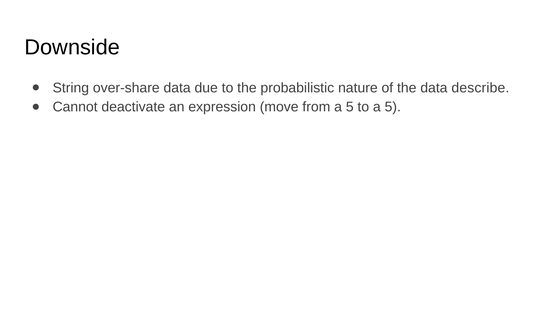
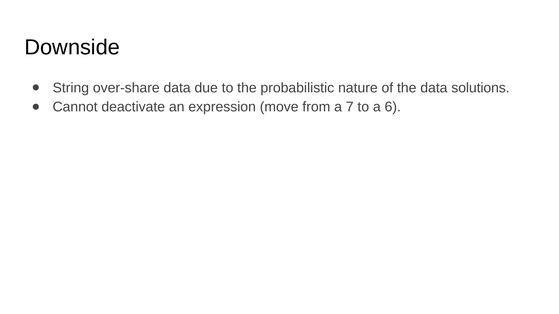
describe: describe -> solutions
from a 5: 5 -> 7
to a 5: 5 -> 6
